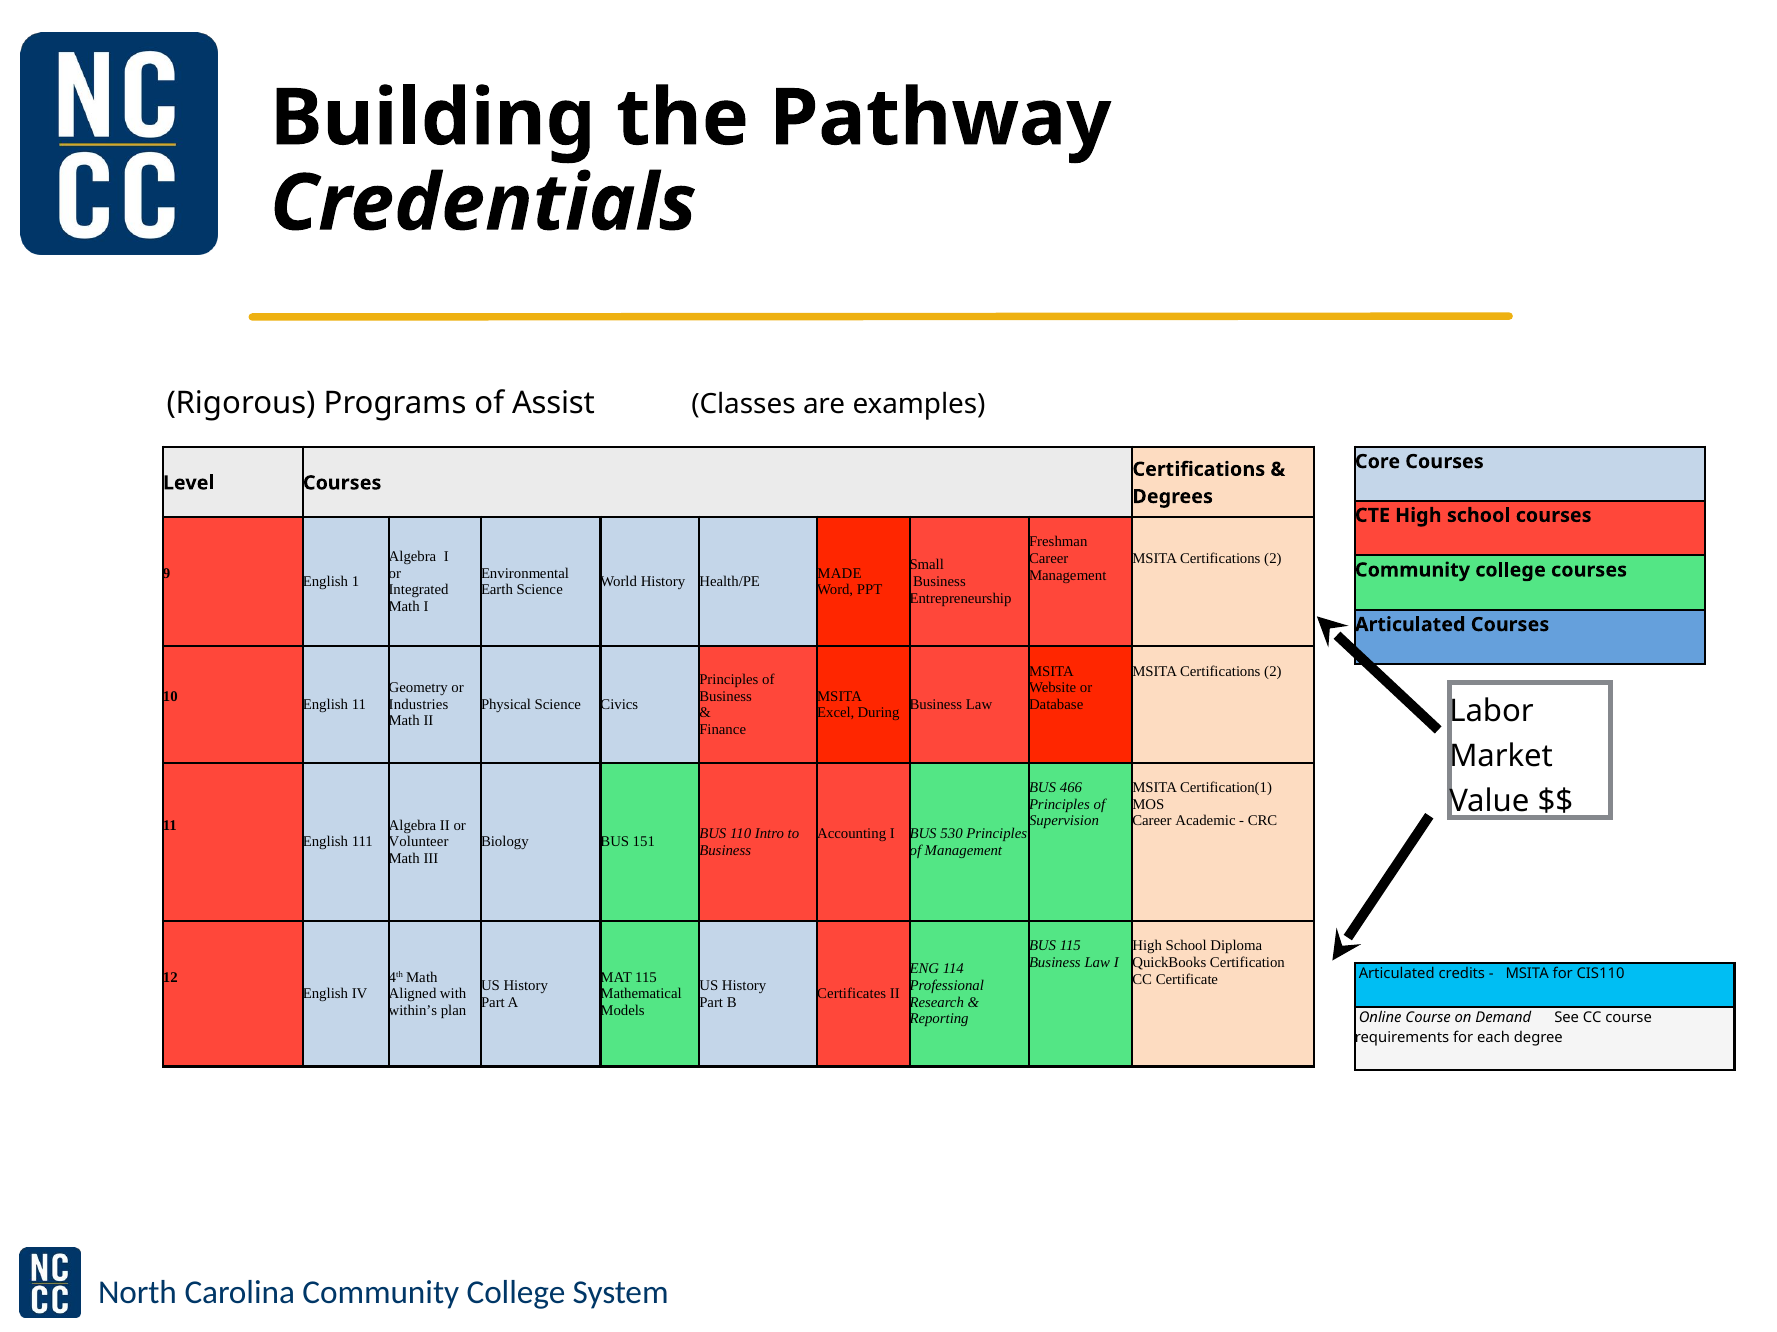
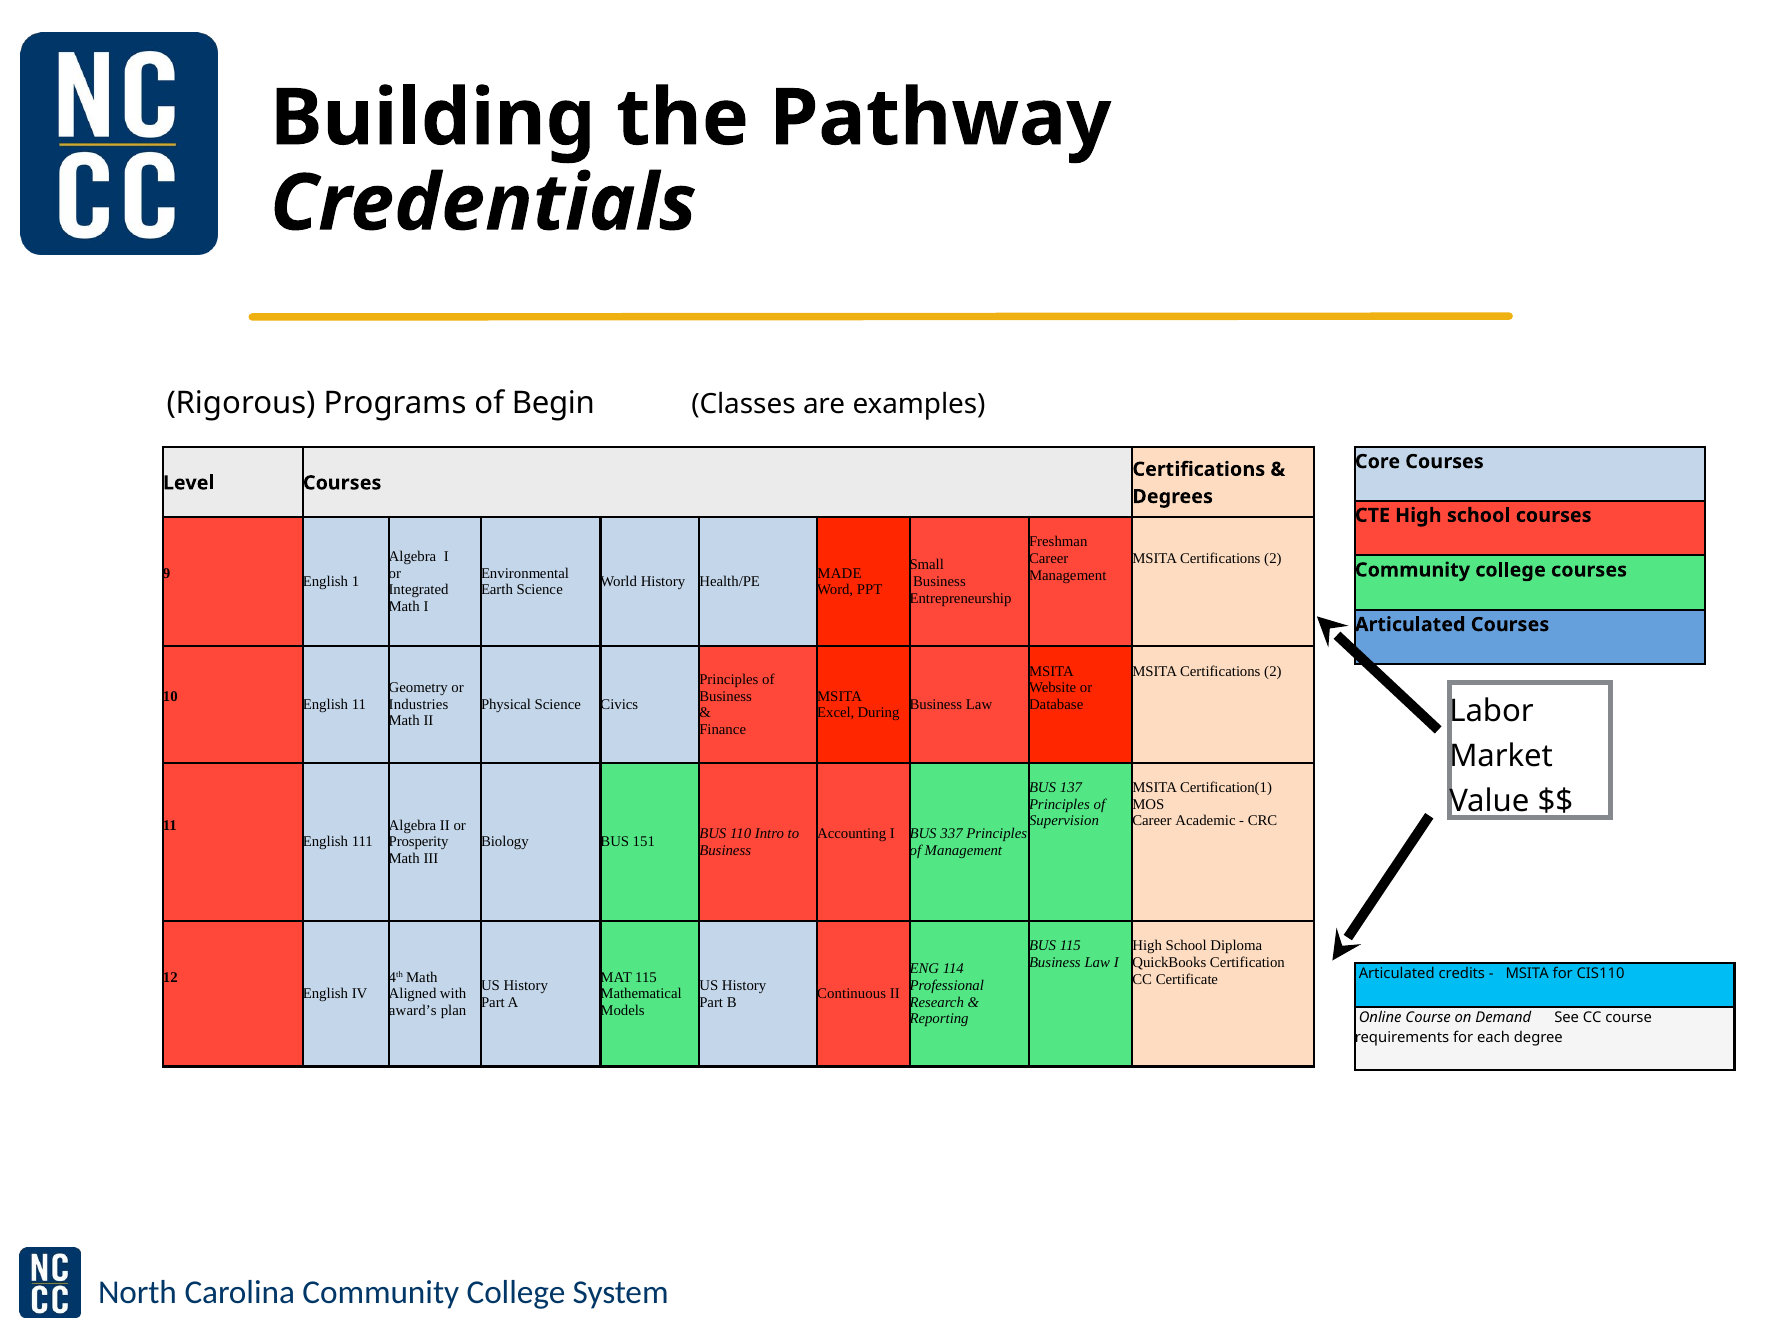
Assist: Assist -> Begin
466: 466 -> 137
530: 530 -> 337
Volunteer: Volunteer -> Prosperity
Certificates: Certificates -> Continuous
within’s: within’s -> award’s
